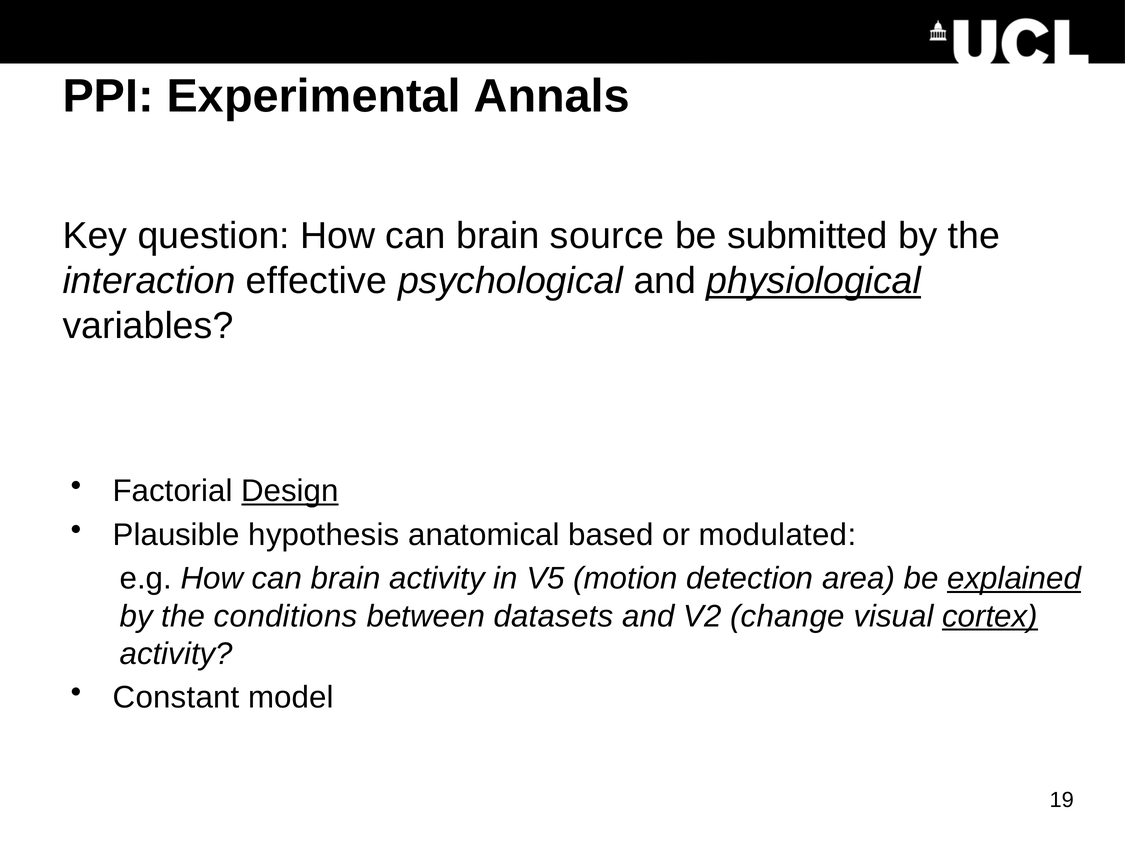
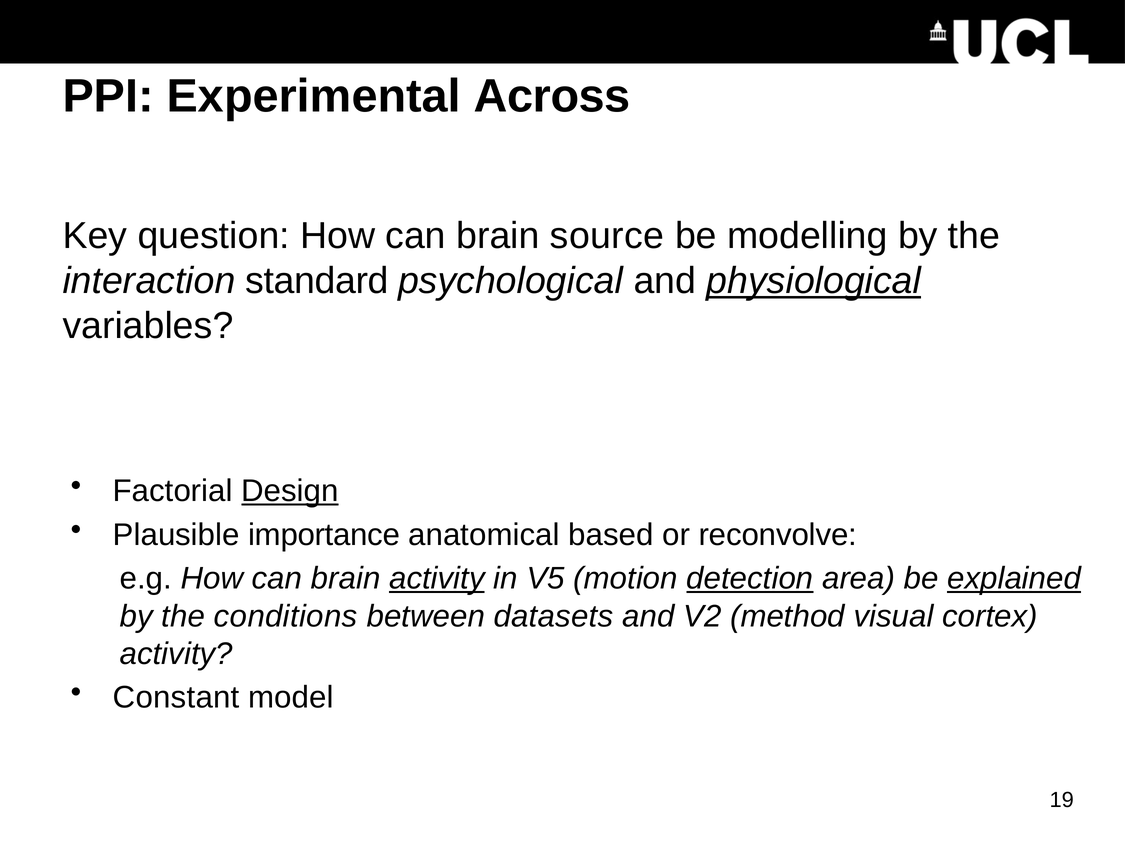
Annals: Annals -> Across
submitted: submitted -> modelling
effective: effective -> standard
hypothesis: hypothesis -> importance
modulated: modulated -> reconvolve
activity at (437, 578) underline: none -> present
detection underline: none -> present
change: change -> method
cortex underline: present -> none
